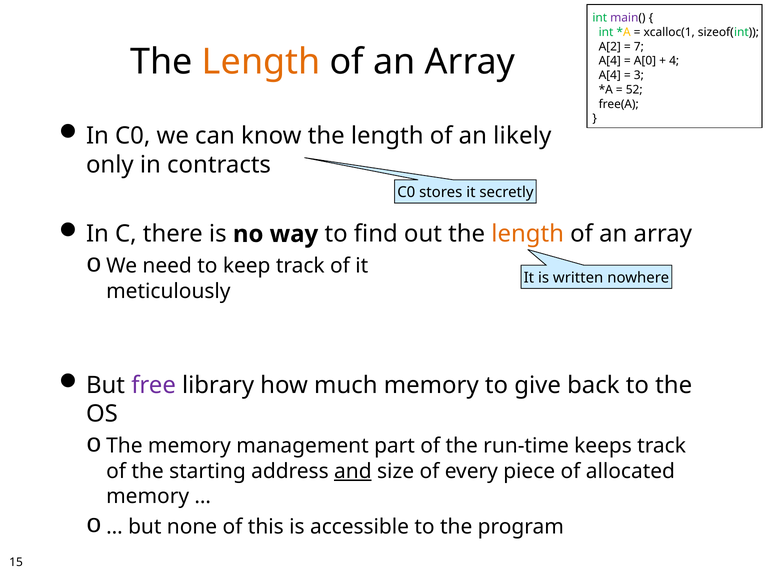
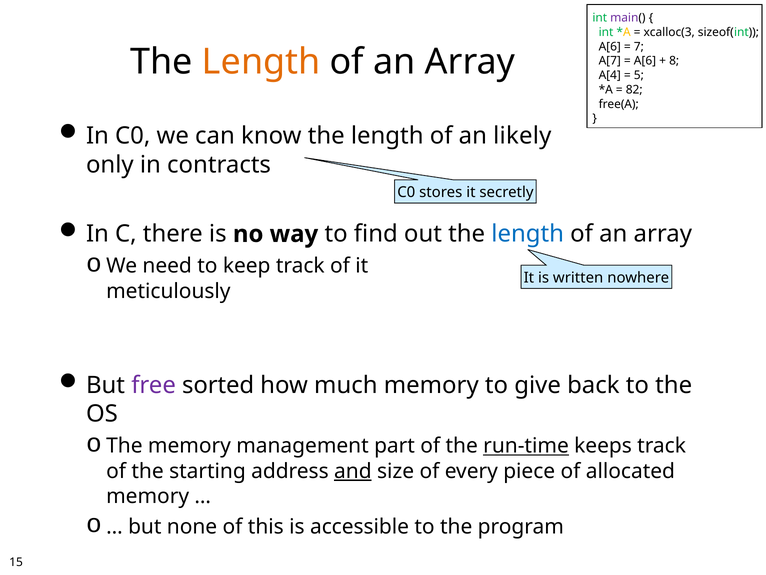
xcalloc(1: xcalloc(1 -> xcalloc(3
A[2 at (610, 47): A[2 -> A[6
A[4 at (610, 61): A[4 -> A[7
A[0 at (645, 61): A[0 -> A[6
4: 4 -> 8
3: 3 -> 5
52: 52 -> 82
length at (528, 234) colour: orange -> blue
library: library -> sorted
run-time underline: none -> present
